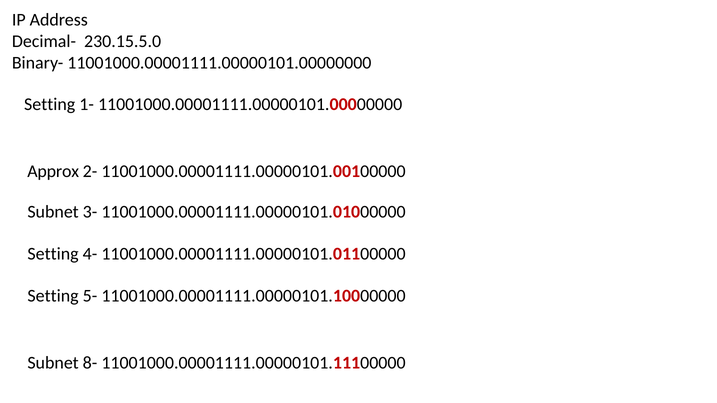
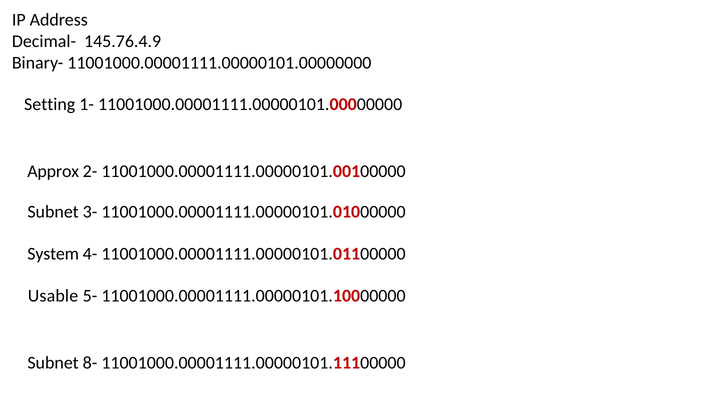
230.15.5.0: 230.15.5.0 -> 145.76.4.9
Setting at (53, 254): Setting -> System
Setting at (53, 296): Setting -> Usable
